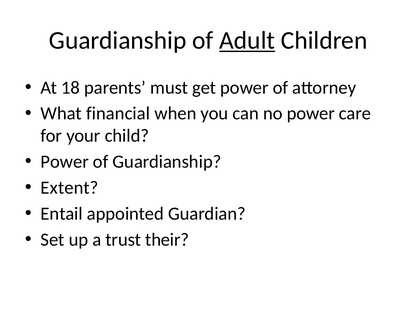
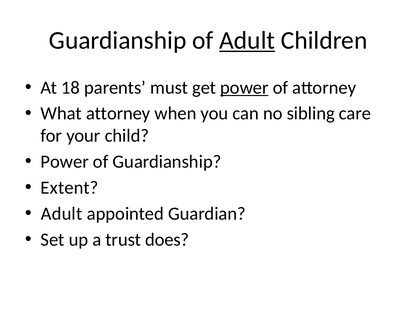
power at (244, 87) underline: none -> present
What financial: financial -> attorney
no power: power -> sibling
Entail at (62, 214): Entail -> Adult
their: their -> does
